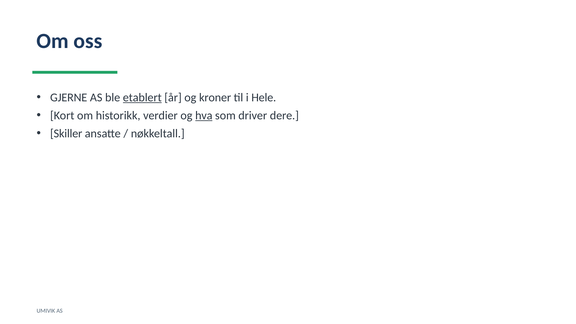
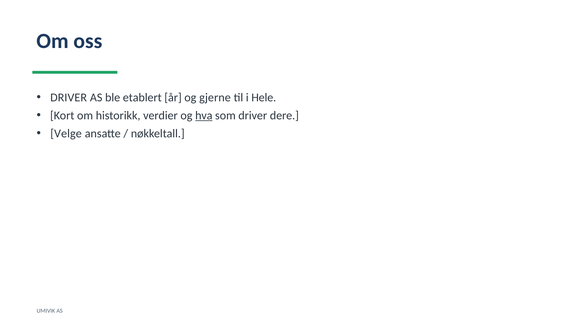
GJERNE at (69, 98): GJERNE -> DRIVER
etablert underline: present -> none
kroner: kroner -> gjerne
Skiller: Skiller -> Velge
